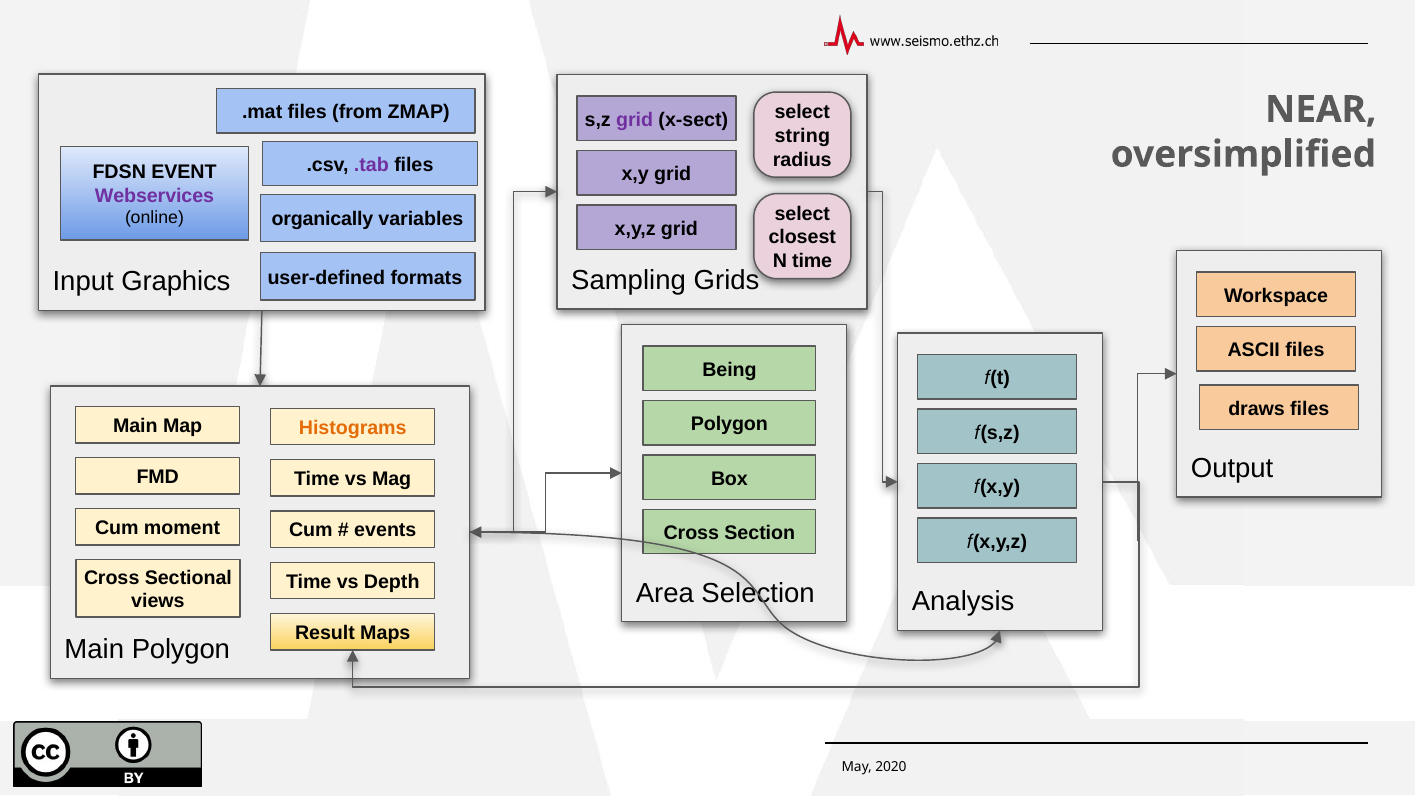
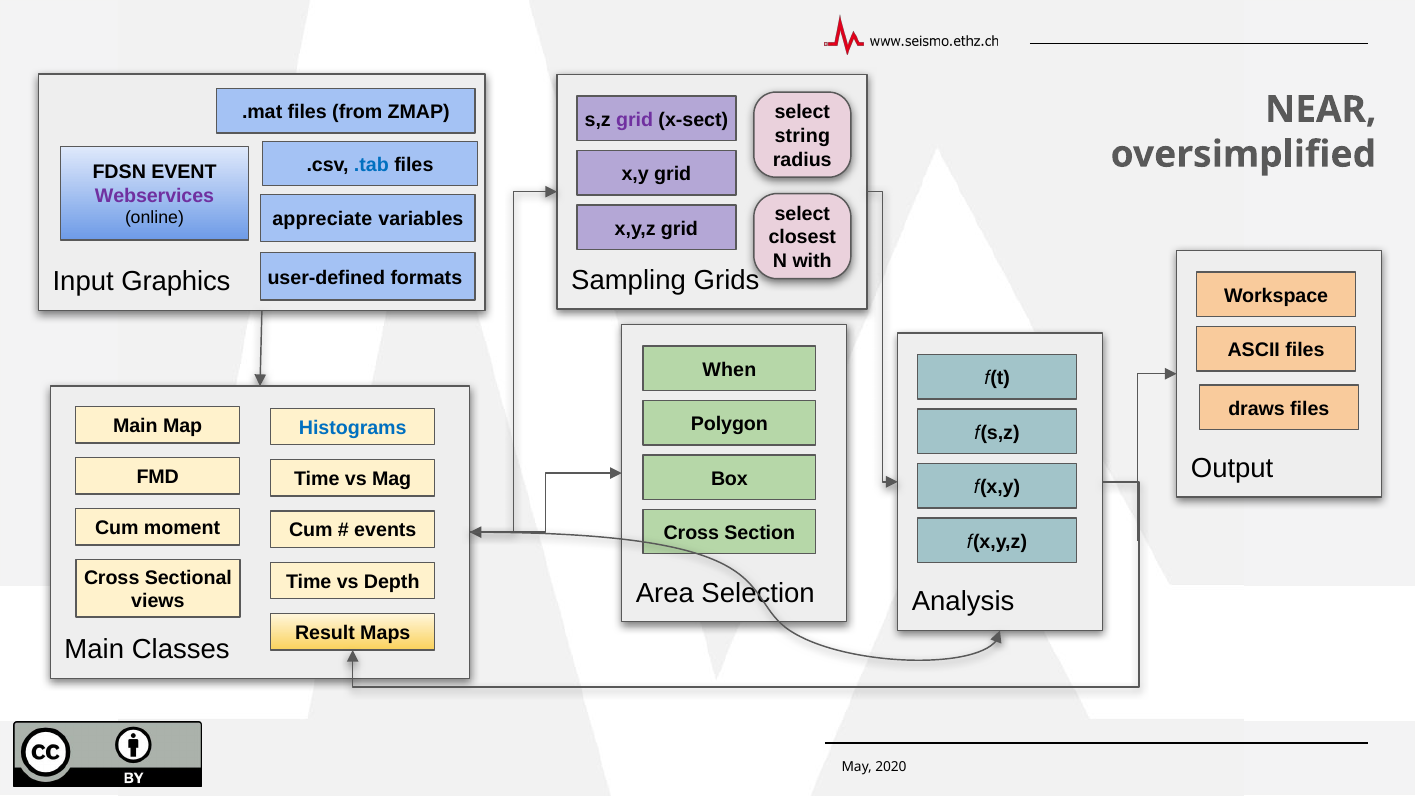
.tab colour: purple -> blue
organically: organically -> appreciate
N time: time -> with
Being: Being -> When
Histograms colour: orange -> blue
Main Polygon: Polygon -> Classes
